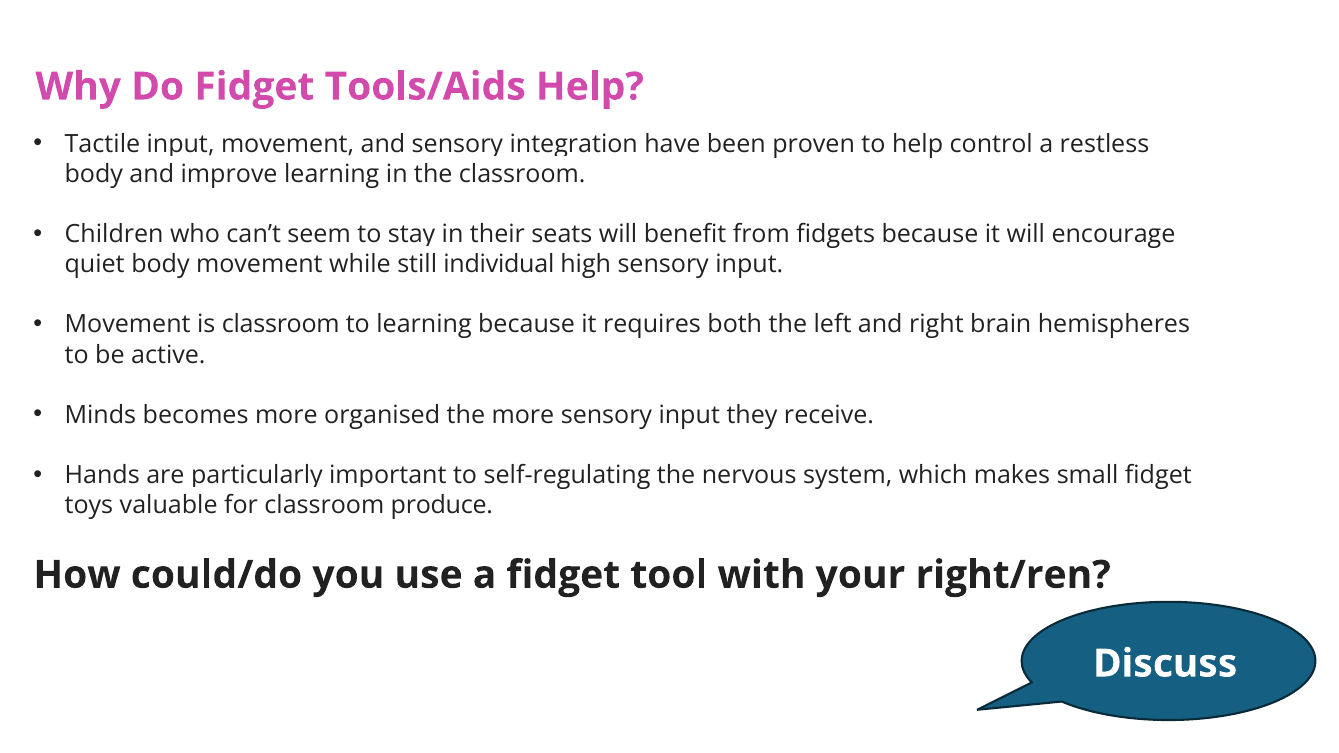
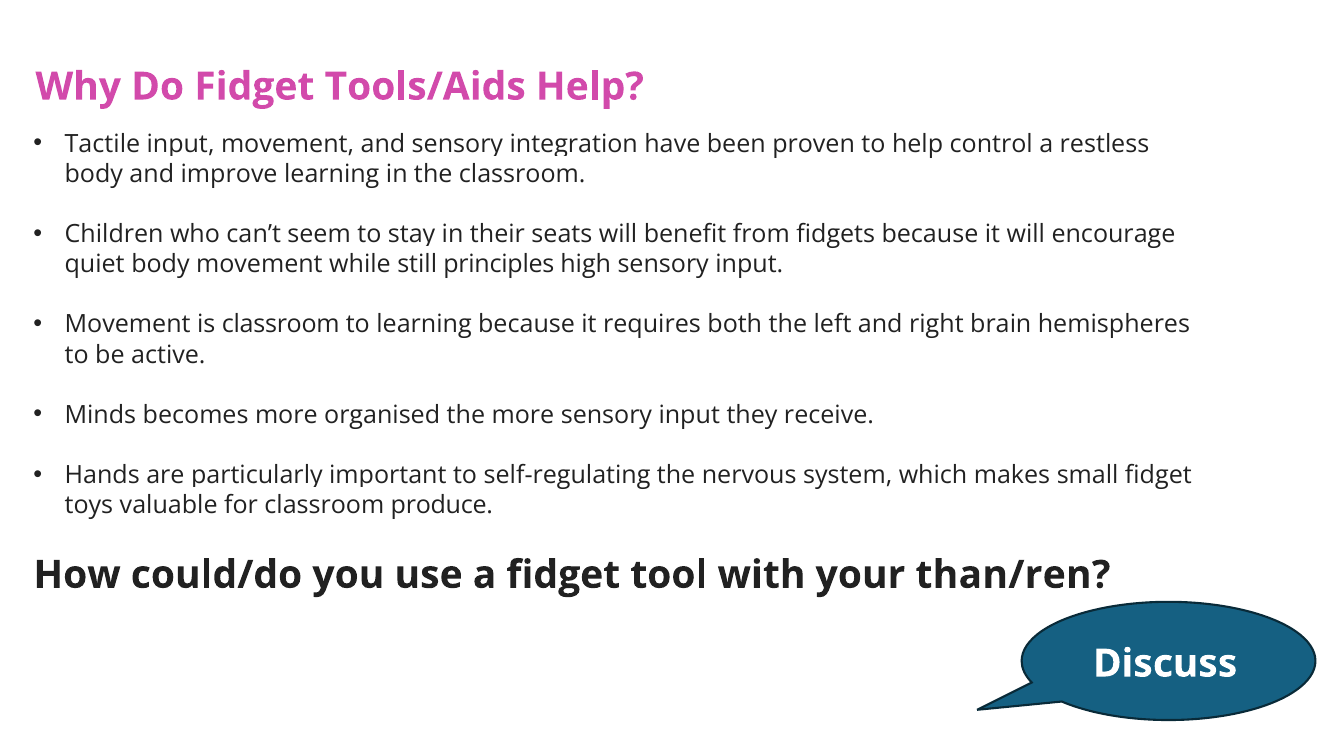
individual: individual -> principles
right/ren: right/ren -> than/ren
